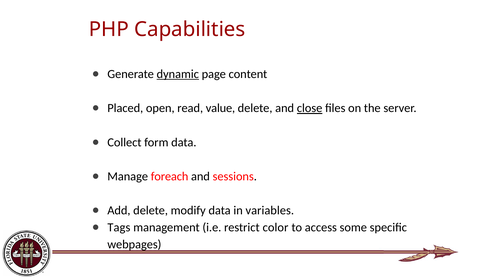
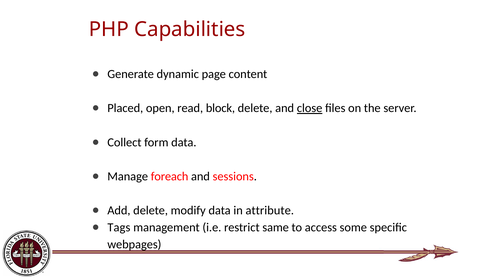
dynamic underline: present -> none
value: value -> block
variables: variables -> attribute
color: color -> same
